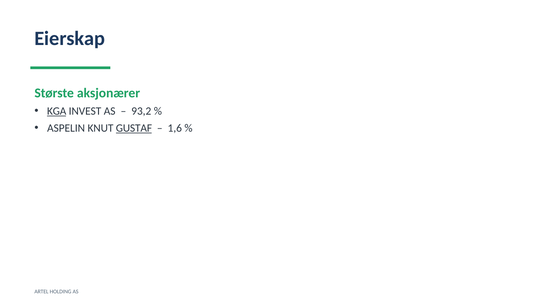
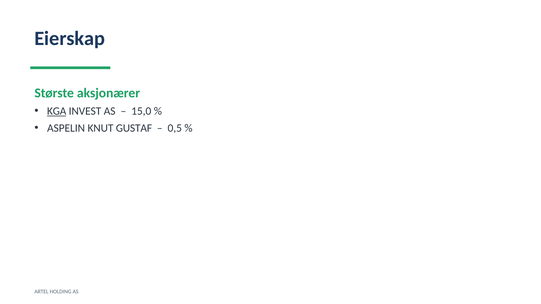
93,2: 93,2 -> 15,0
GUSTAF underline: present -> none
1,6: 1,6 -> 0,5
